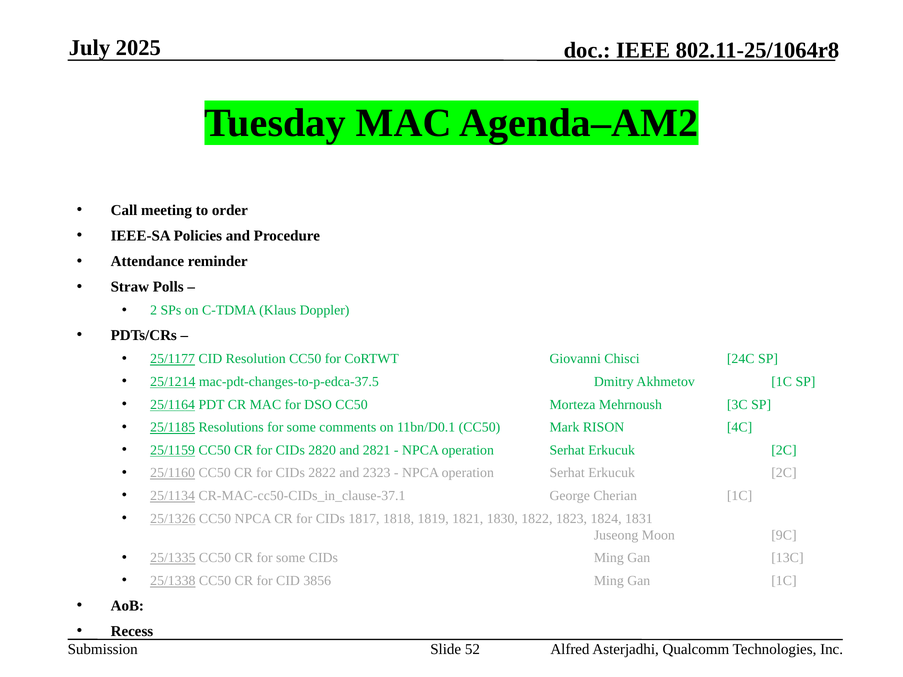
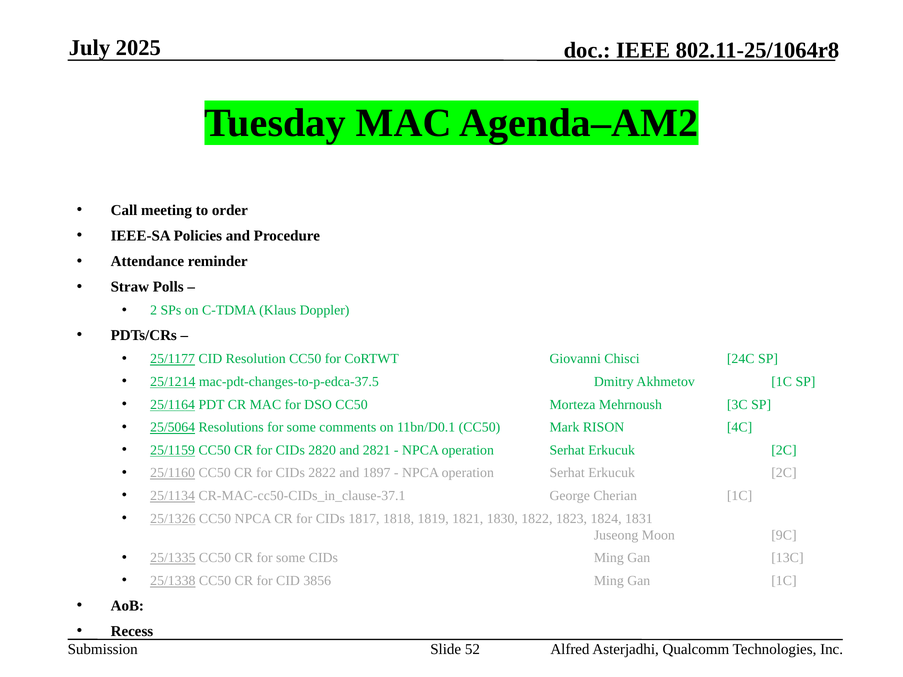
25/1185: 25/1185 -> 25/5064
2323: 2323 -> 1897
